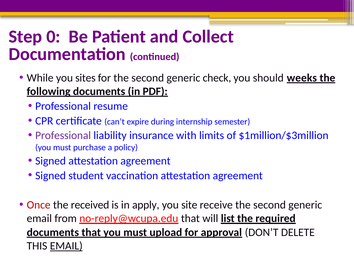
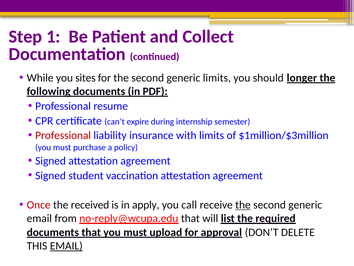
0: 0 -> 1
generic check: check -> limits
weeks: weeks -> longer
Professional at (63, 135) colour: purple -> red
site: site -> call
the at (243, 205) underline: none -> present
